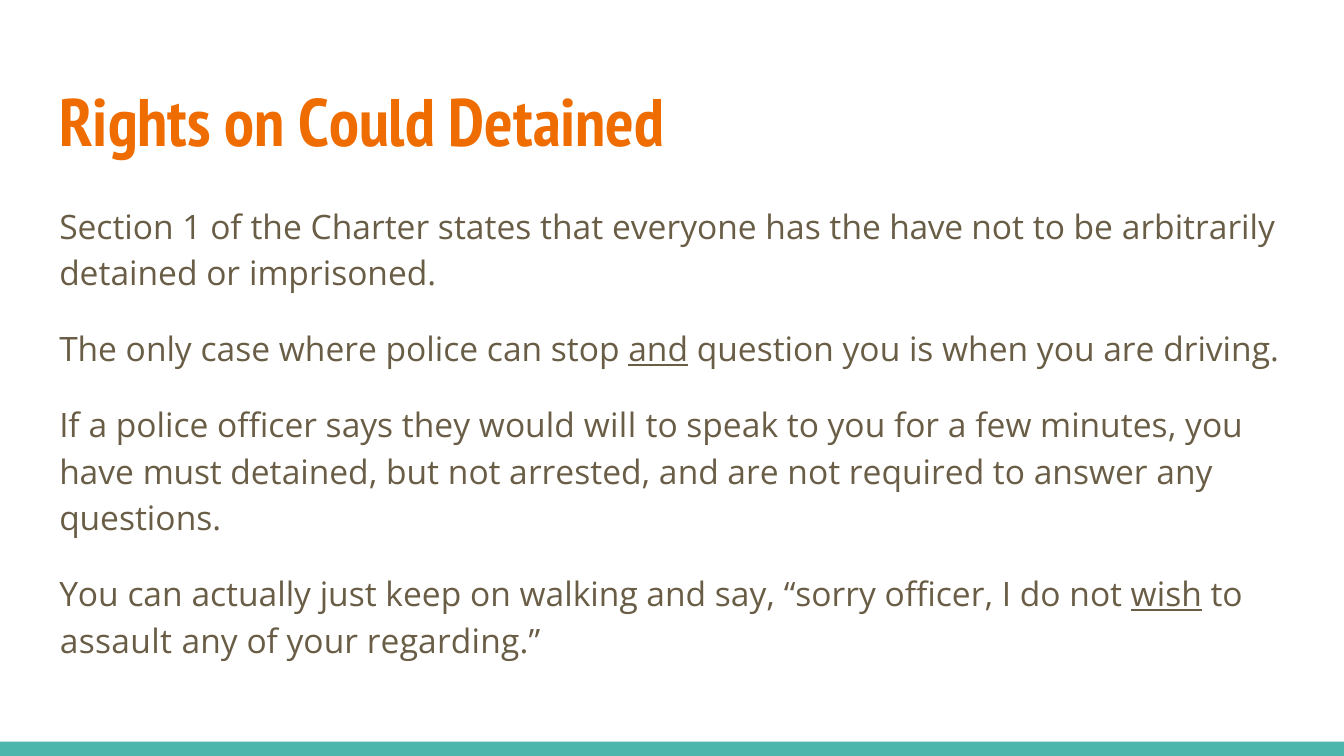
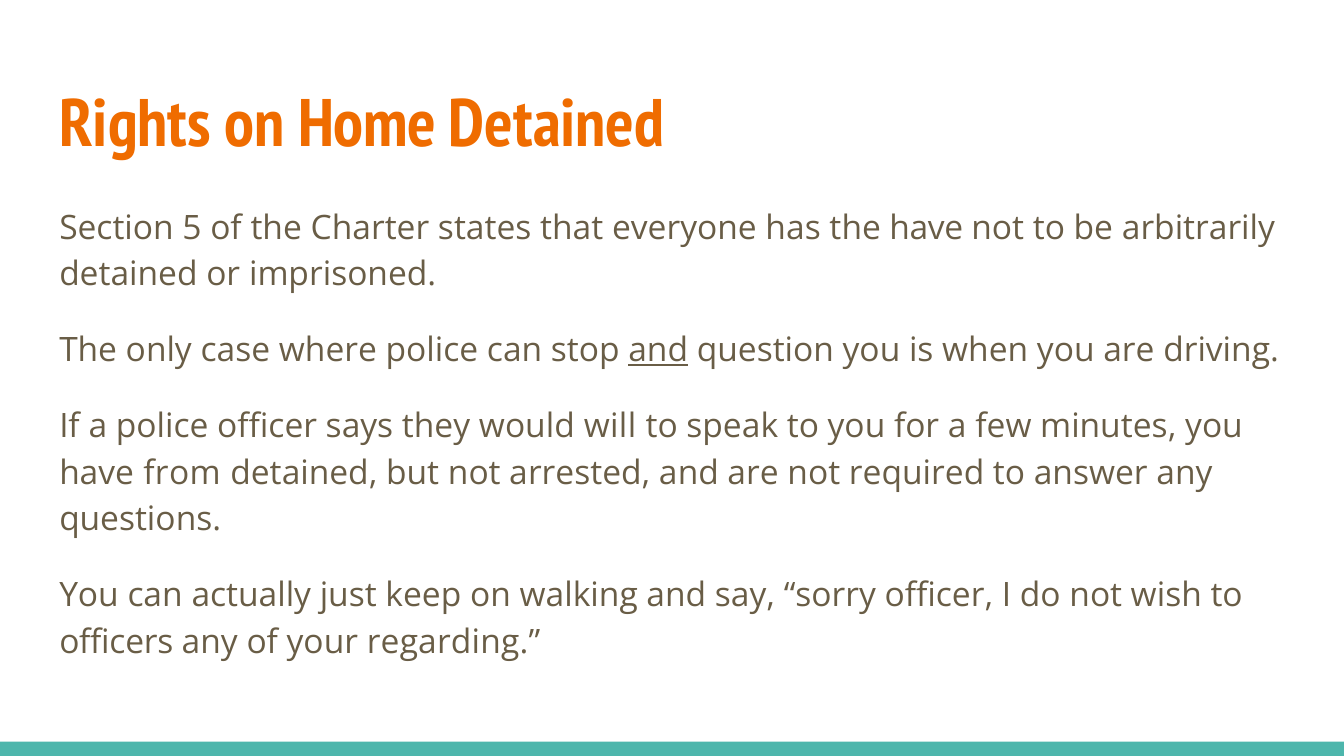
Could: Could -> Home
1: 1 -> 5
must: must -> from
wish underline: present -> none
assault: assault -> officers
